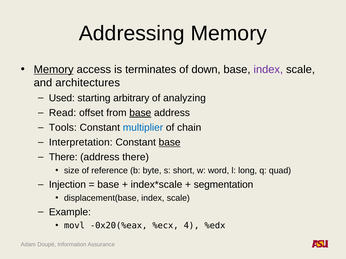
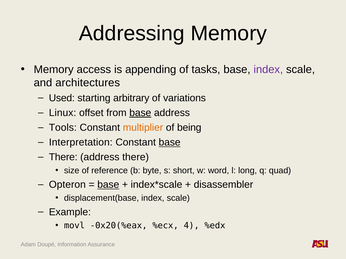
Memory at (54, 70) underline: present -> none
terminates: terminates -> appending
down: down -> tasks
analyzing: analyzing -> variations
Read: Read -> Linux
multiplier colour: blue -> orange
chain: chain -> being
Injection: Injection -> Opteron
base at (108, 185) underline: none -> present
segmentation: segmentation -> disassembler
